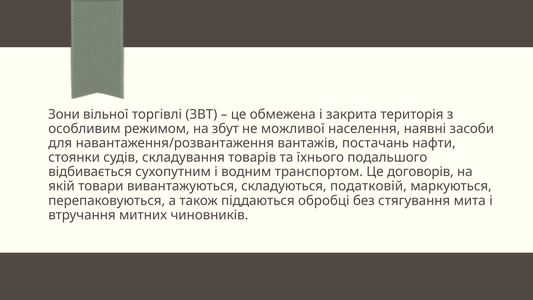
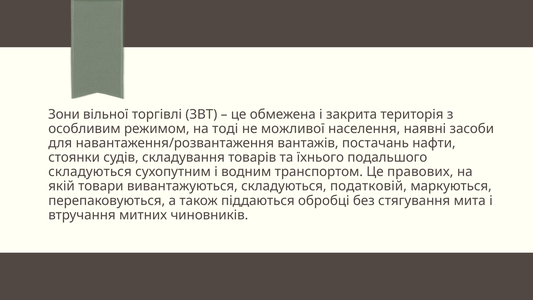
збут: збут -> тоді
відбивається at (90, 172): відбивається -> складуються
договорів: договорів -> правових
